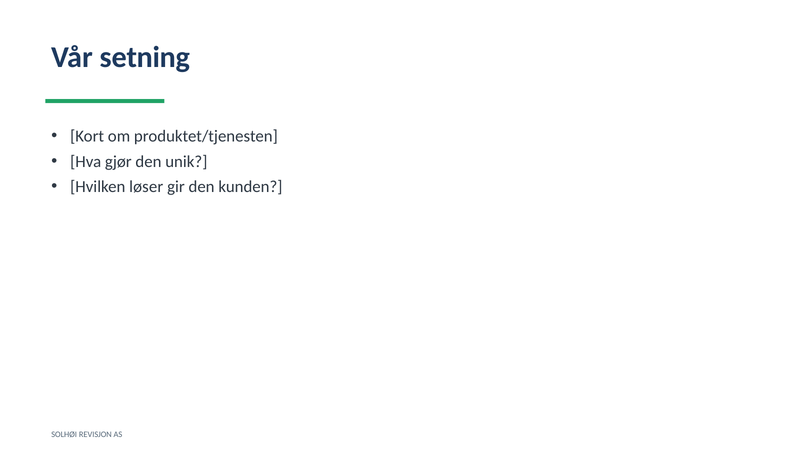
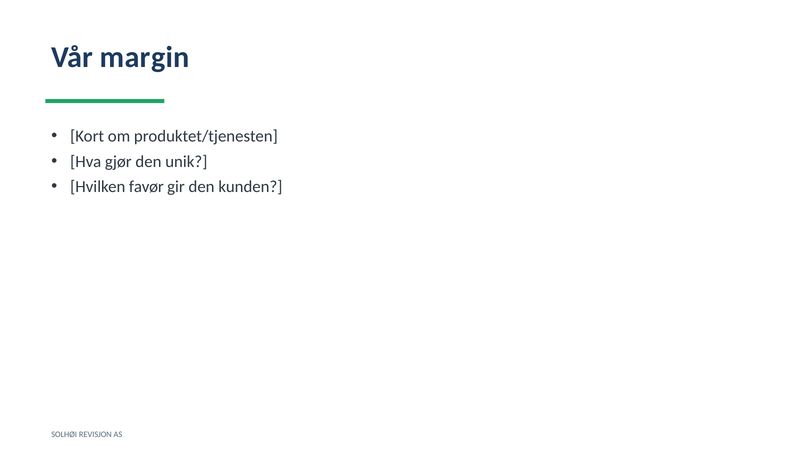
setning: setning -> margin
løser: løser -> favør
